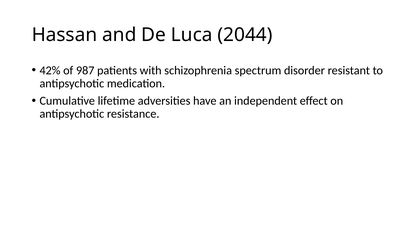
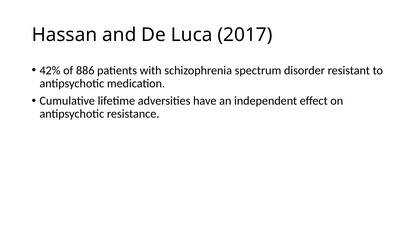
2044: 2044 -> 2017
987: 987 -> 886
